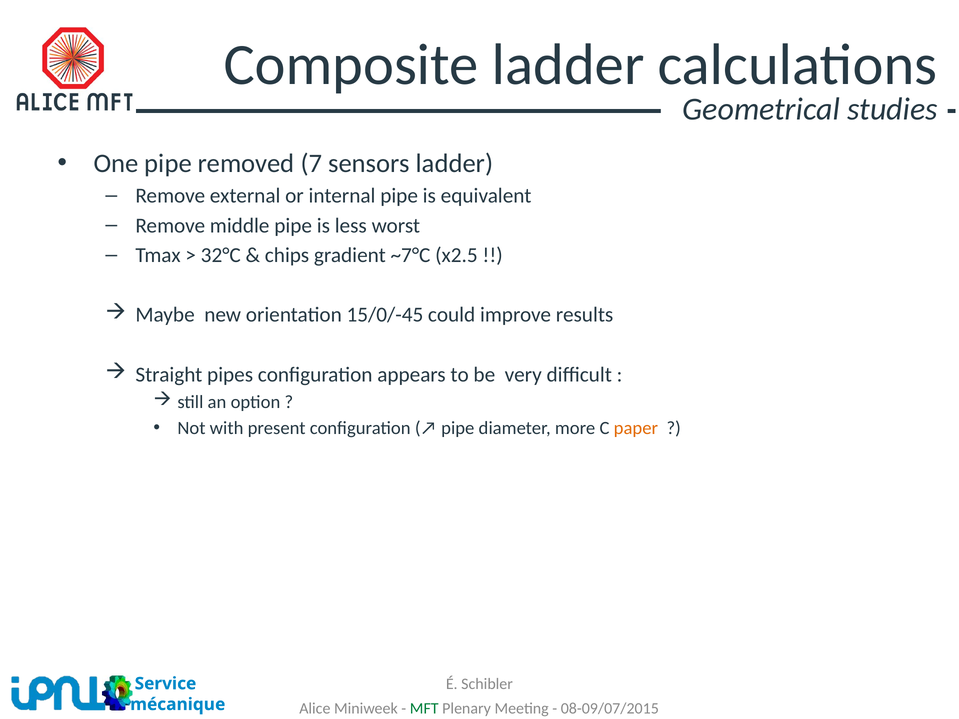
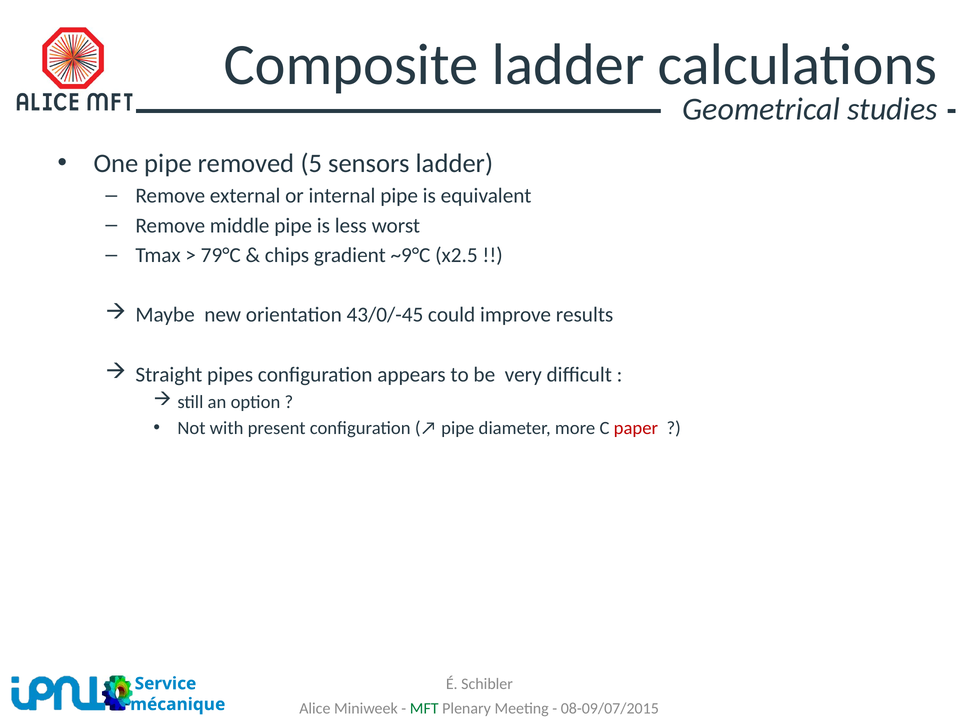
7: 7 -> 5
32°C: 32°C -> 79°C
~7°C: ~7°C -> ~9°C
15/0/-45: 15/0/-45 -> 43/0/-45
paper colour: orange -> red
